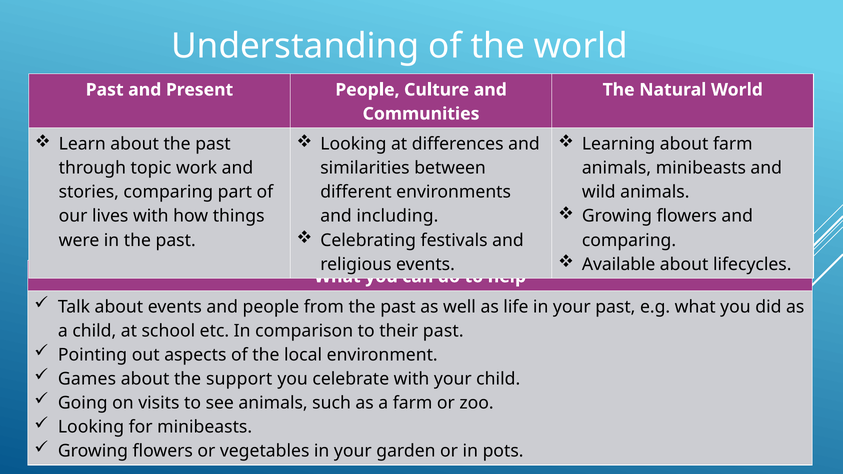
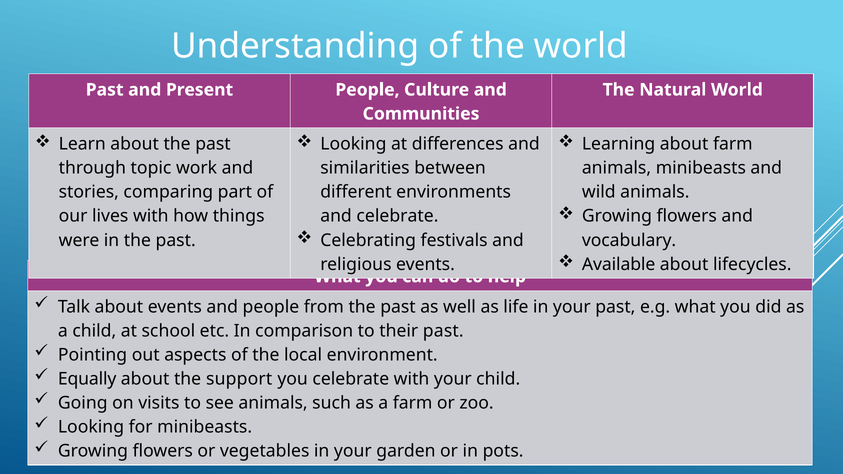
and including: including -> celebrate
comparing at (629, 240): comparing -> vocabulary
Games: Games -> Equally
